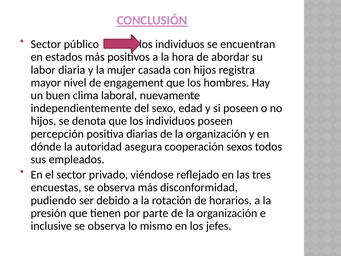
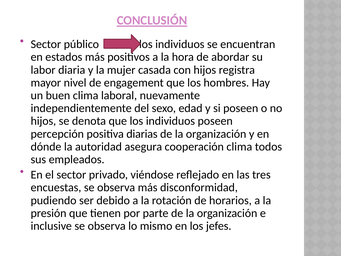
cooperación sexos: sexos -> clima
